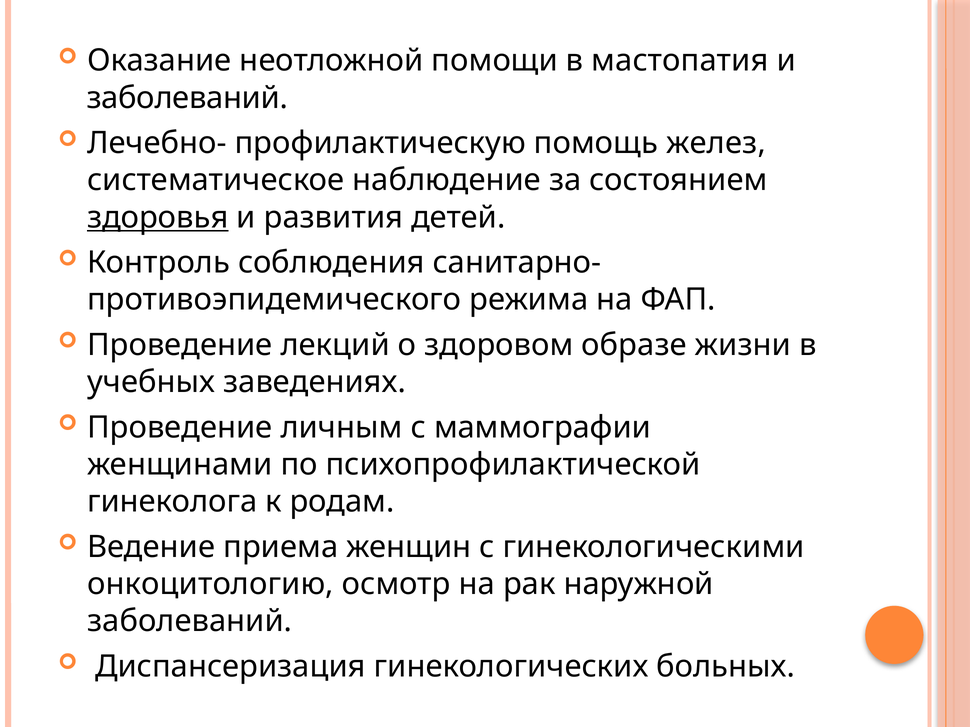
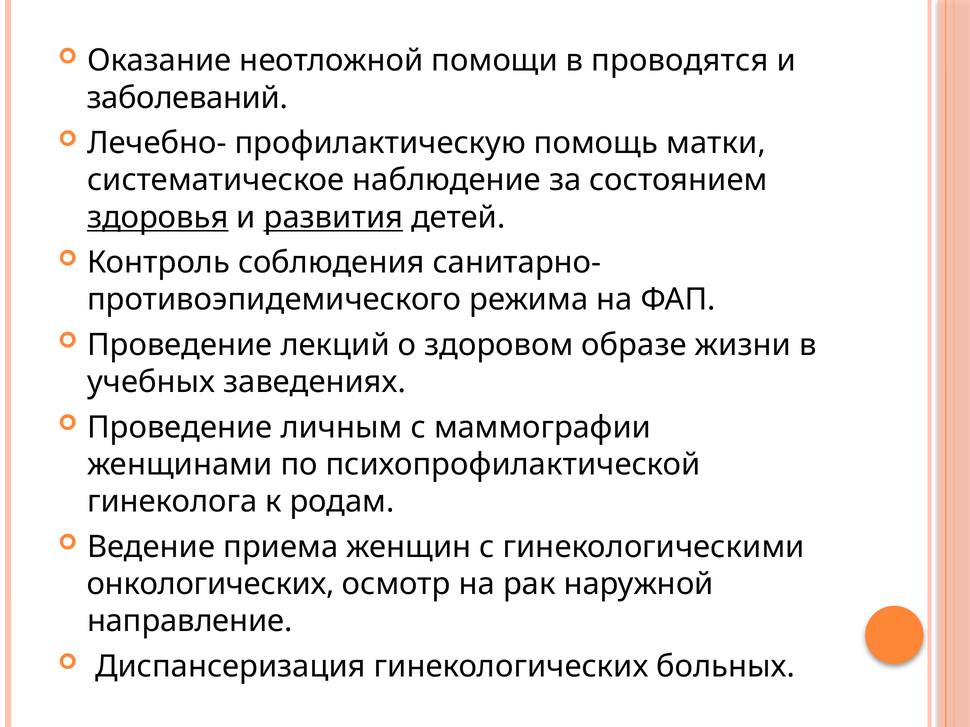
мастопатия: мастопатия -> проводятся
желез: желез -> матки
развития underline: none -> present
онкоцитологию: онкоцитологию -> онкологических
заболеваний at (190, 622): заболеваний -> направление
